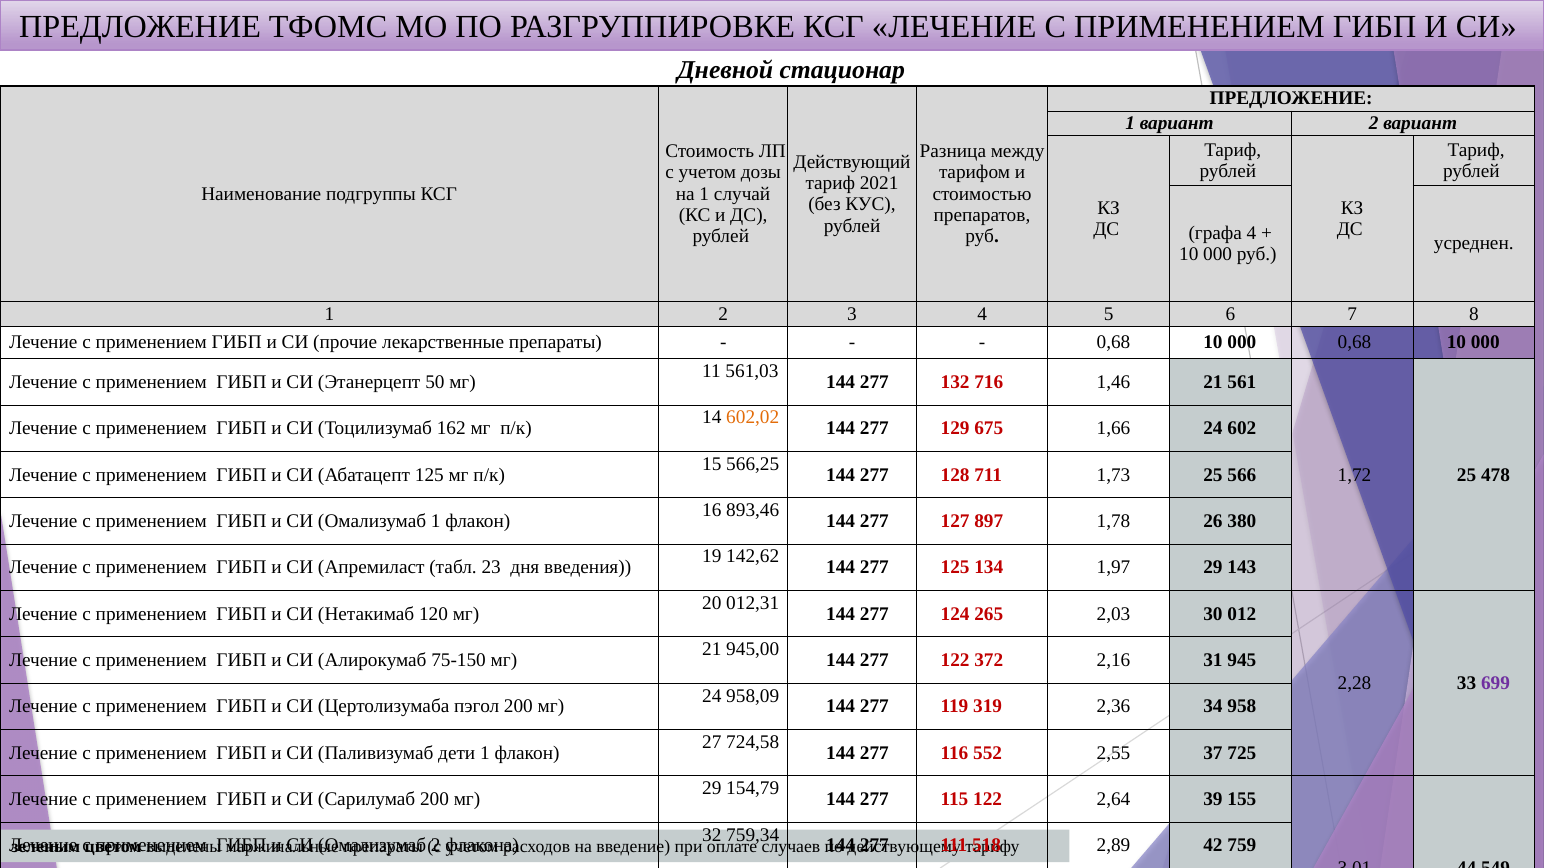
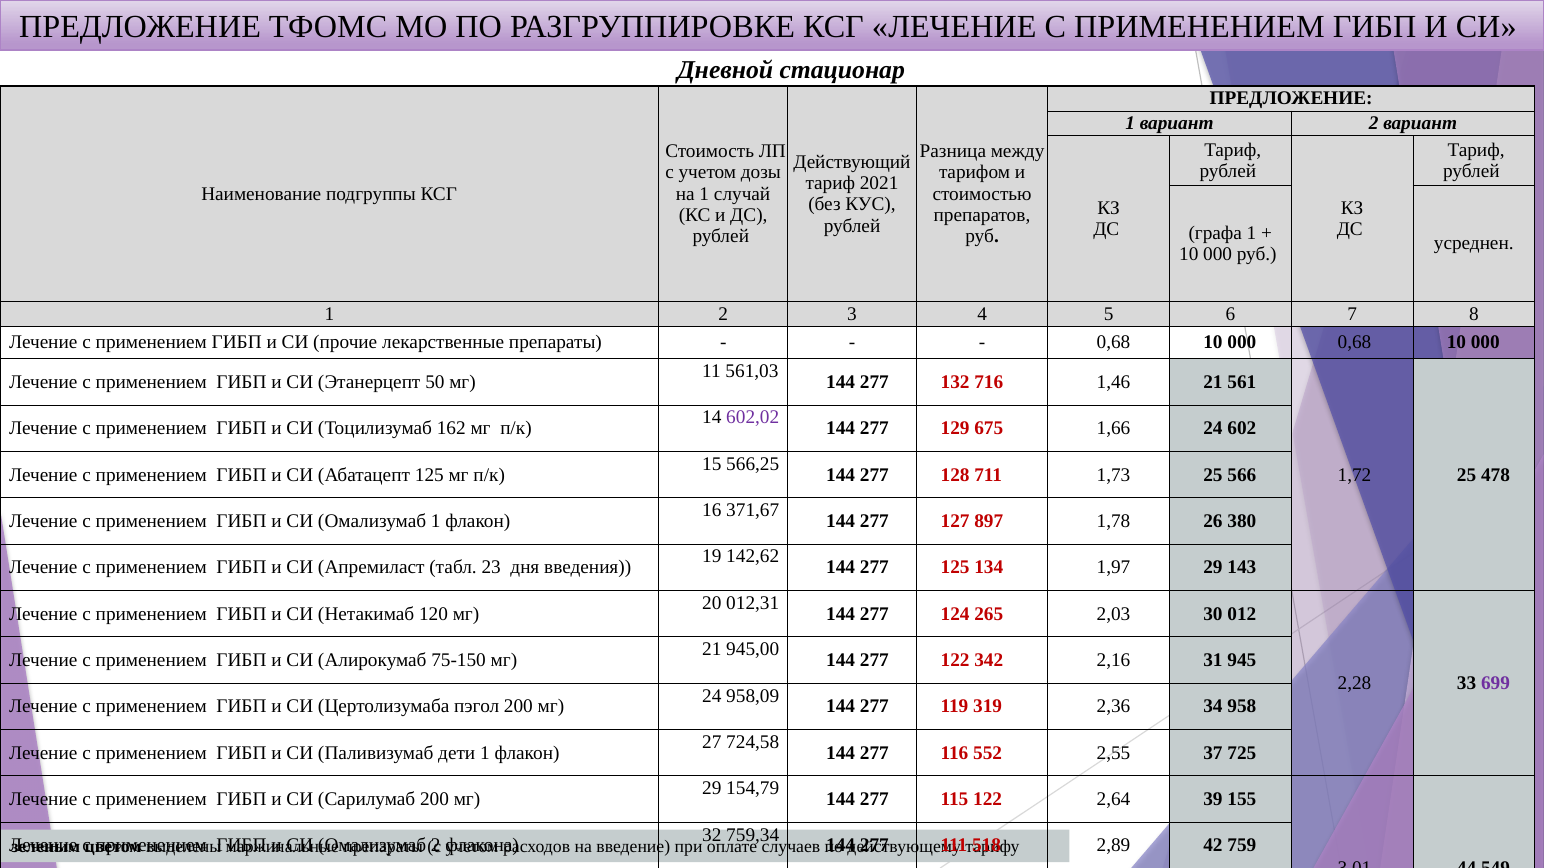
графа 4: 4 -> 1
602,02 colour: orange -> purple
893,46: 893,46 -> 371,67
372: 372 -> 342
